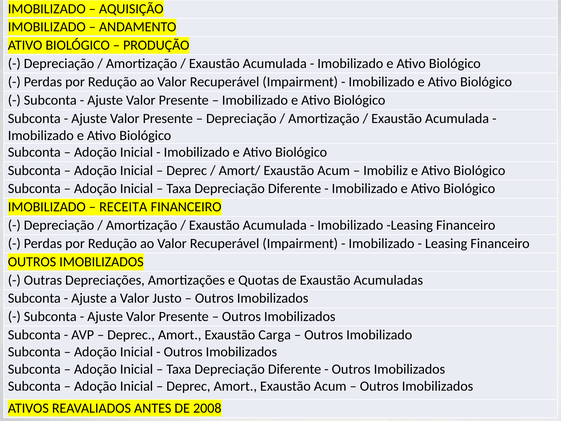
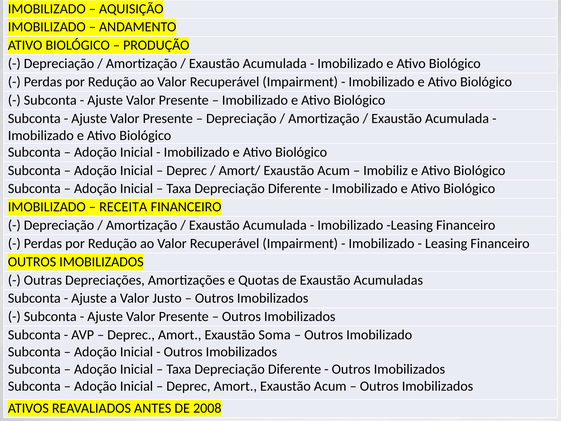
Carga: Carga -> Soma
